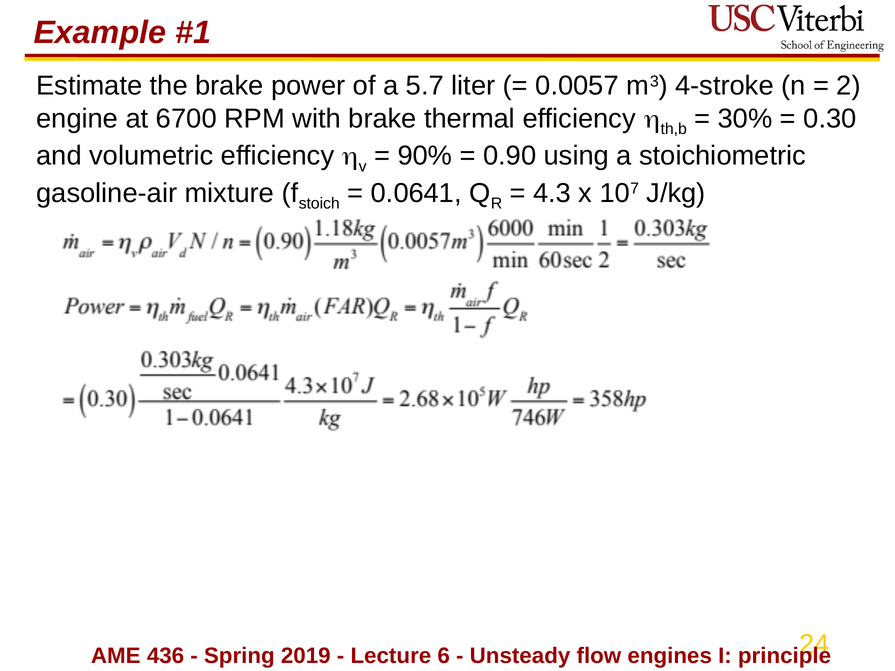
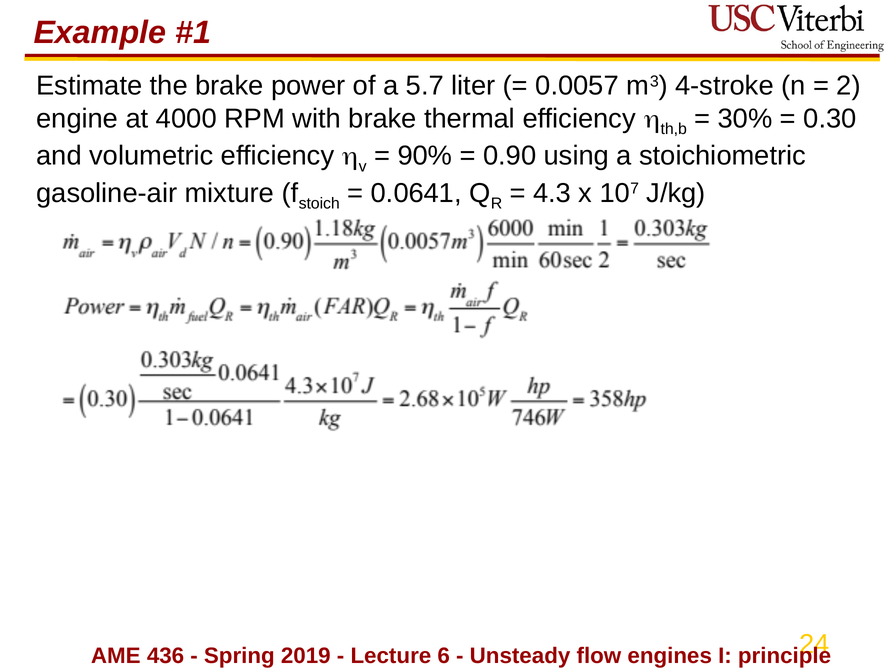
6700: 6700 -> 4000
